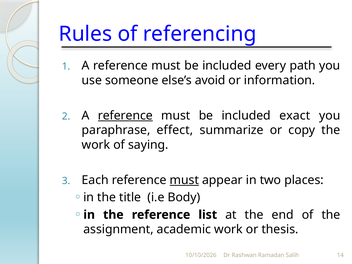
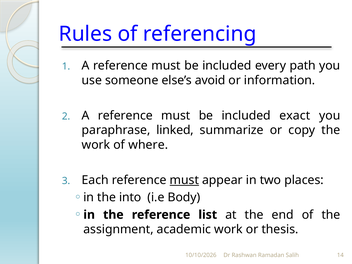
reference at (125, 116) underline: present -> none
effect: effect -> linked
saying: saying -> where
title: title -> into
